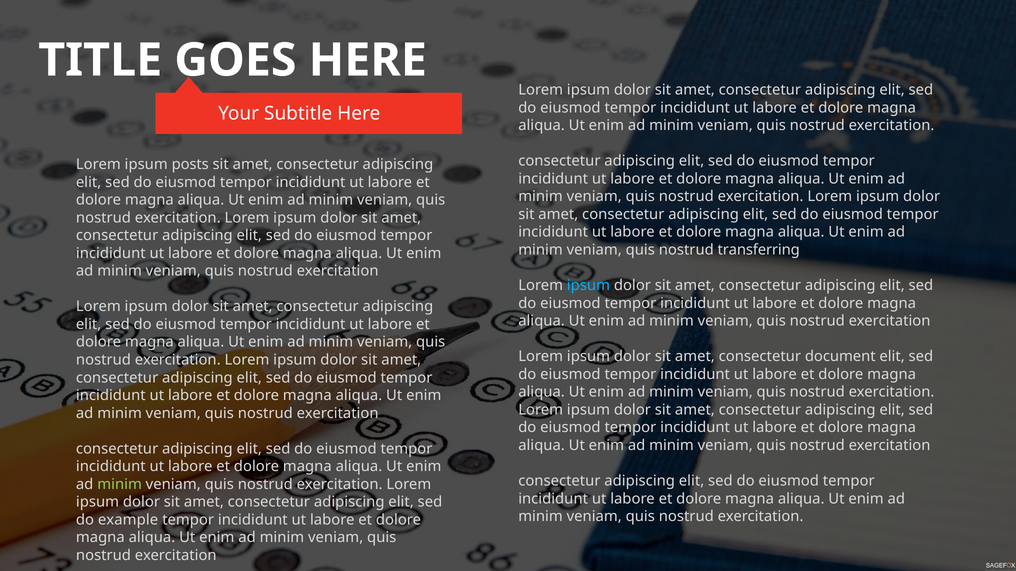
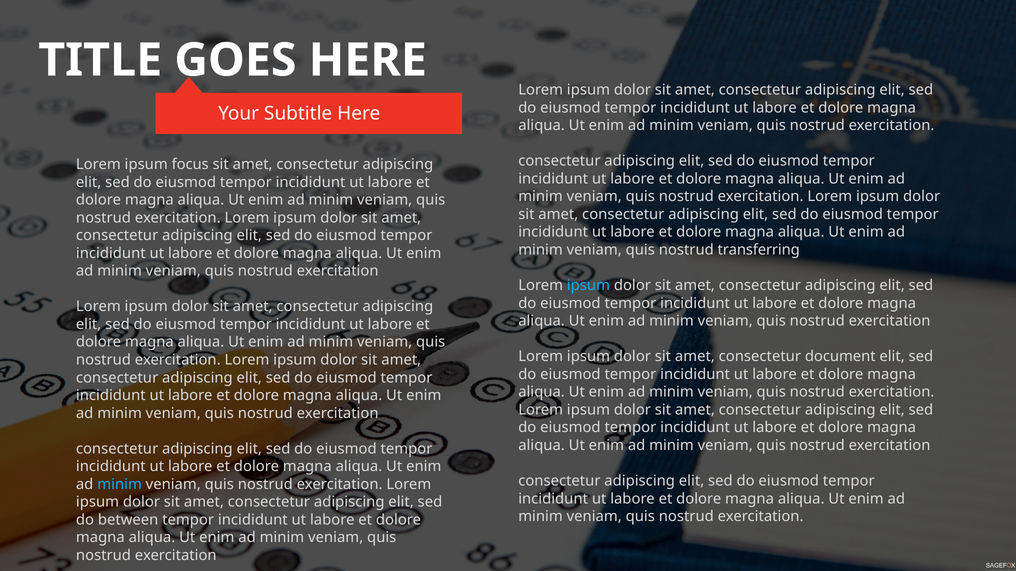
posts: posts -> focus
minim at (120, 485) colour: light green -> light blue
example: example -> between
